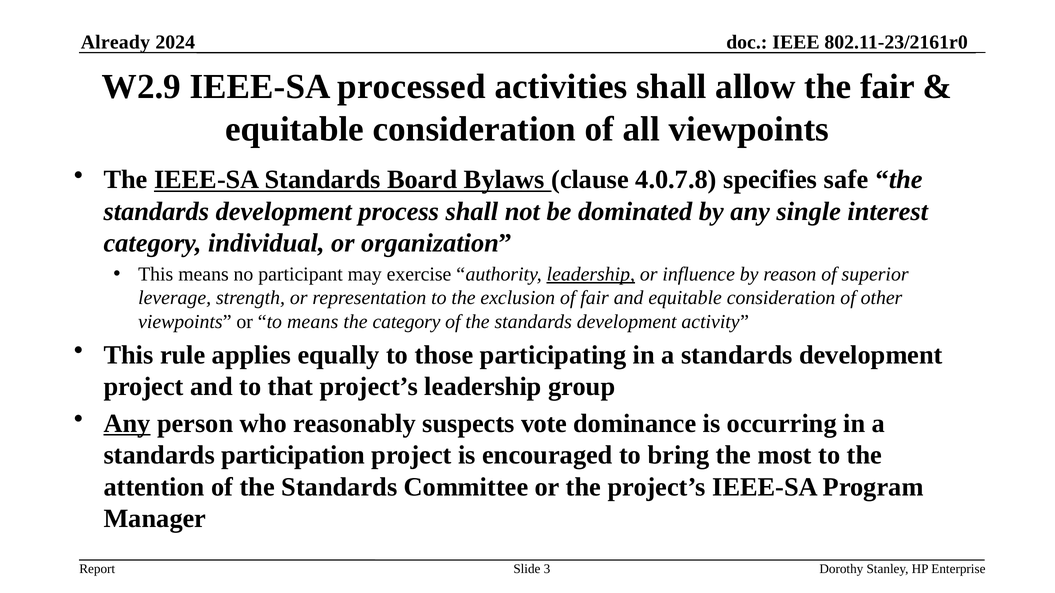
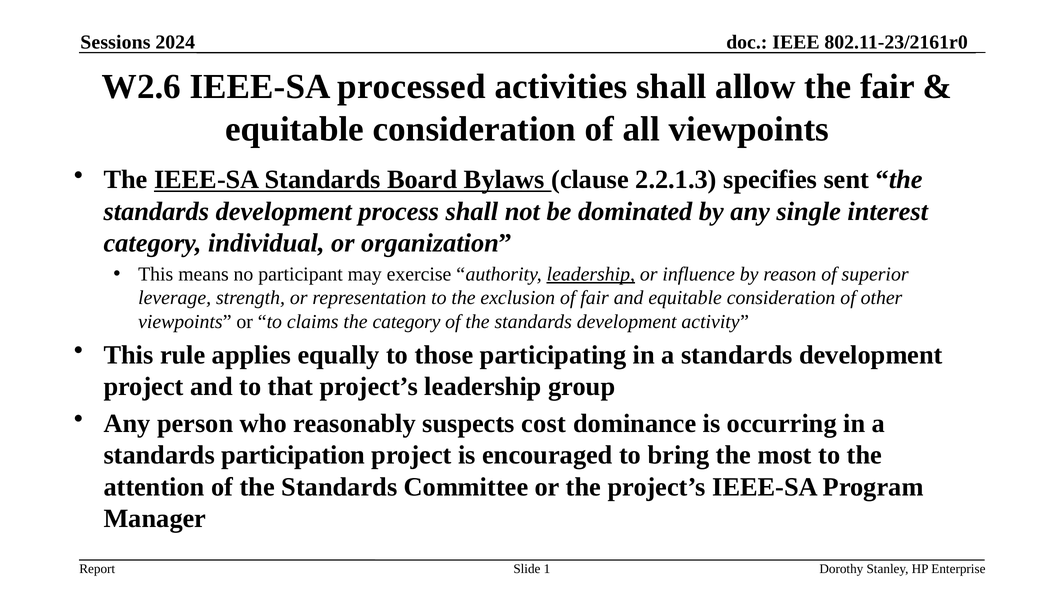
Already: Already -> Sessions
W2.9: W2.9 -> W2.6
4.0.7.8: 4.0.7.8 -> 2.2.1.3
safe: safe -> sent
to means: means -> claims
Any at (127, 424) underline: present -> none
vote: vote -> cost
3: 3 -> 1
